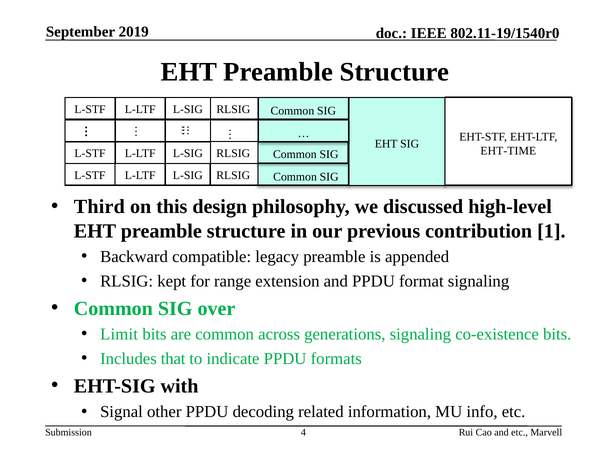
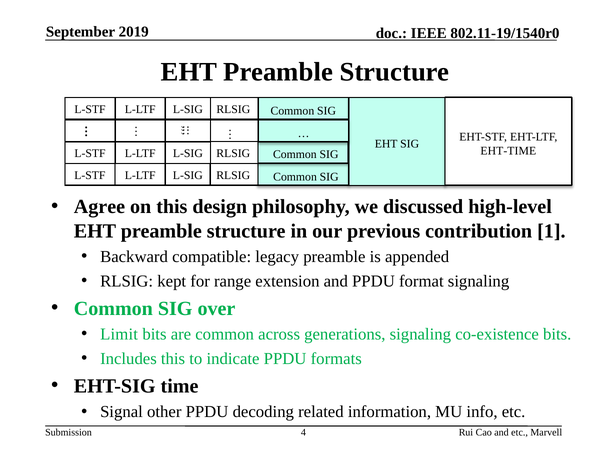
Third: Third -> Agree
Includes that: that -> this
with: with -> time
